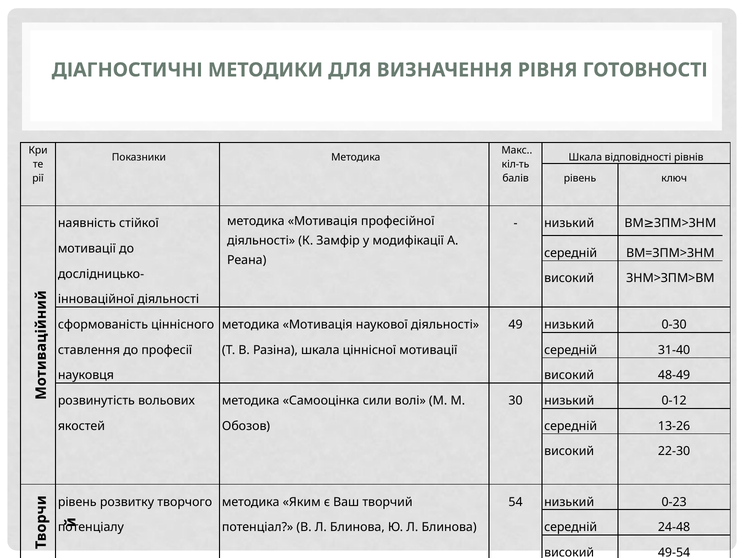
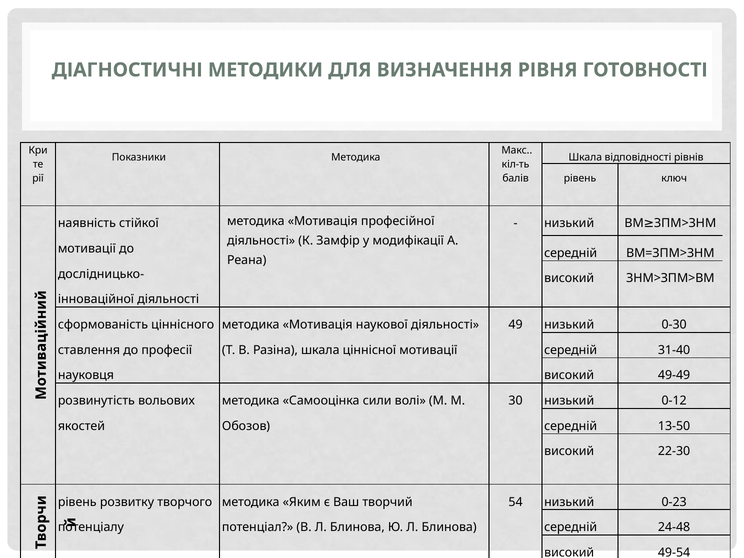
48-49: 48-49 -> 49-49
13-26: 13-26 -> 13-50
